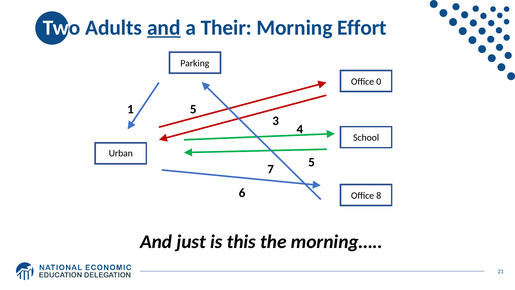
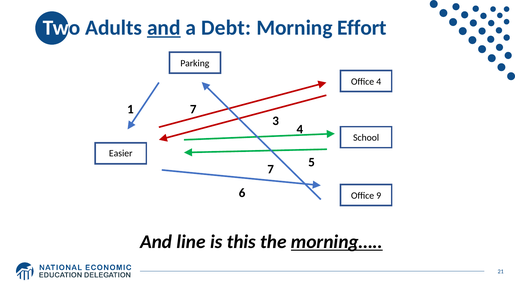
Their: Their -> Debt
Office 0: 0 -> 4
1 5: 5 -> 7
Urban: Urban -> Easier
8: 8 -> 9
just: just -> line
morning… underline: none -> present
